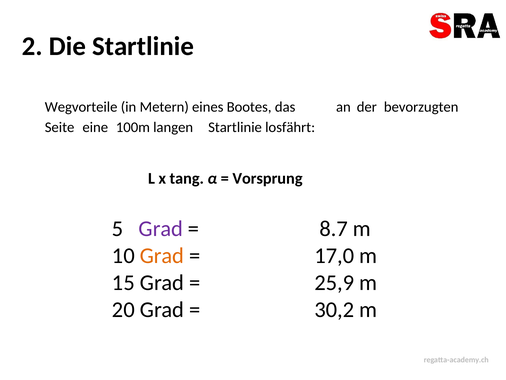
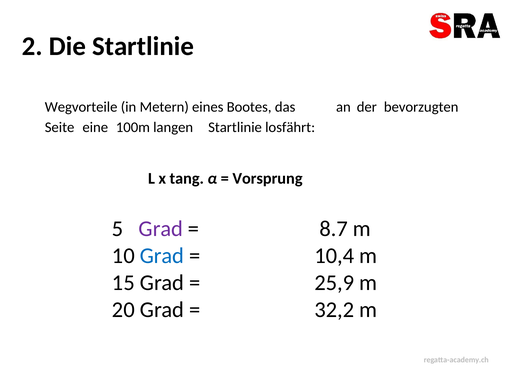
Grad at (162, 255) colour: orange -> blue
17,0: 17,0 -> 10,4
30,2: 30,2 -> 32,2
